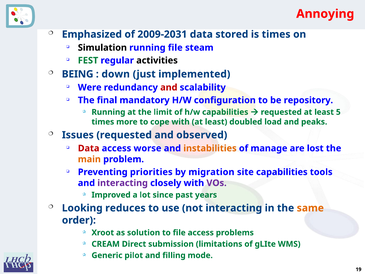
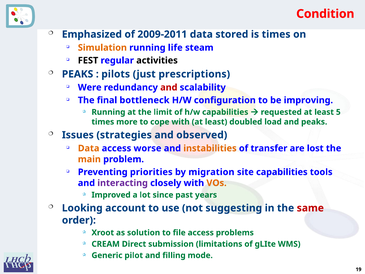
Annoying: Annoying -> Condition
2009-2031: 2009-2031 -> 2009-2011
Simulation colour: black -> orange
running file: file -> life
FEST colour: green -> black
BEING at (78, 74): BEING -> PEAKS
down: down -> pilots
implemented: implemented -> prescriptions
mandatory: mandatory -> bottleneck
repository: repository -> improving
Issues requested: requested -> strategies
Data at (89, 148) colour: red -> orange
manage: manage -> transfer
VOs colour: purple -> orange
reduces: reduces -> account
not interacting: interacting -> suggesting
same colour: orange -> red
